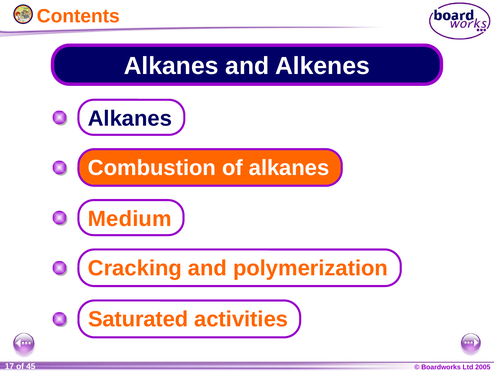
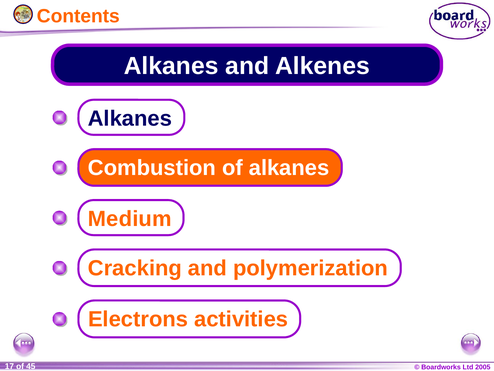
Saturated: Saturated -> Electrons
